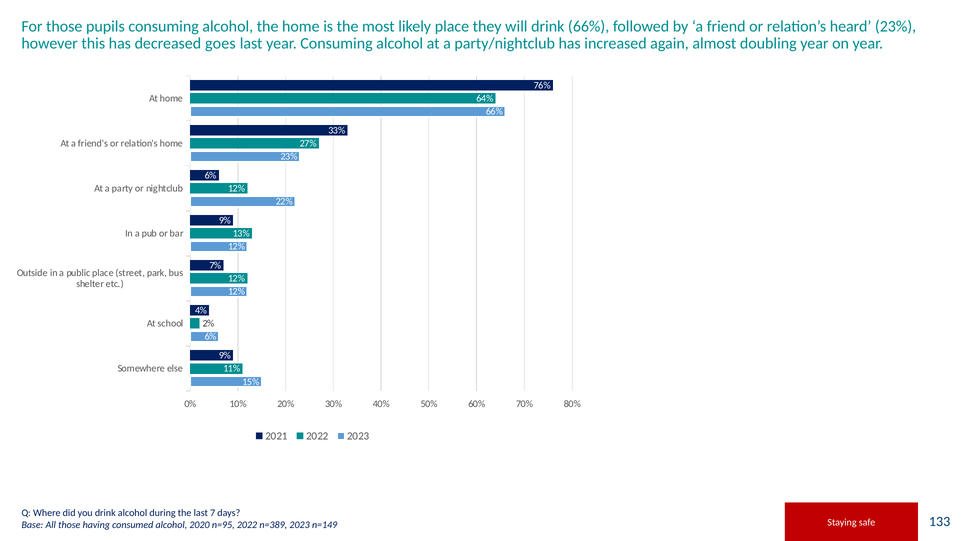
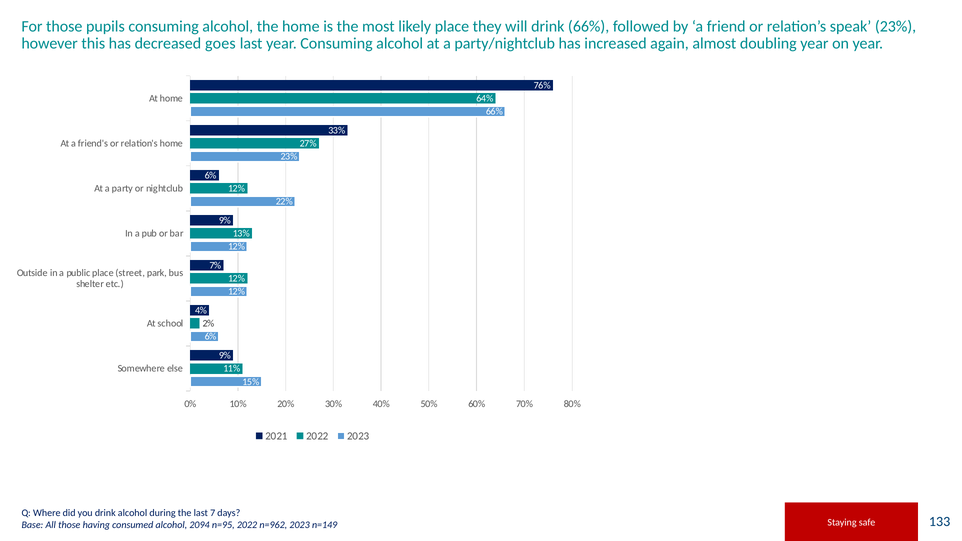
heard: heard -> speak
2020: 2020 -> 2094
n=389: n=389 -> n=962
